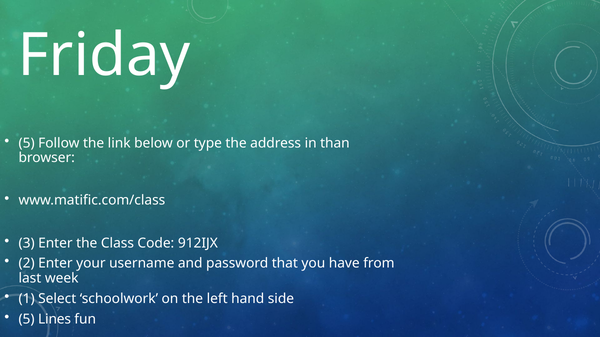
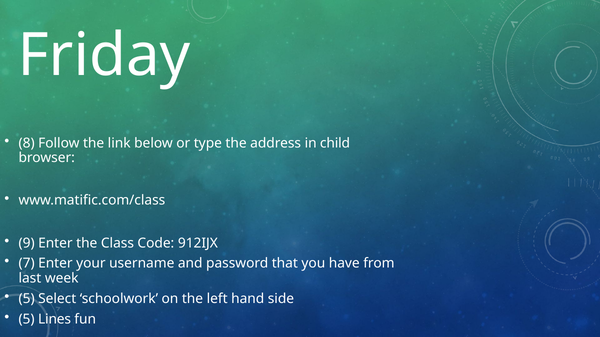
5 at (27, 143): 5 -> 8
than: than -> child
3: 3 -> 9
2: 2 -> 7
1 at (27, 299): 1 -> 5
